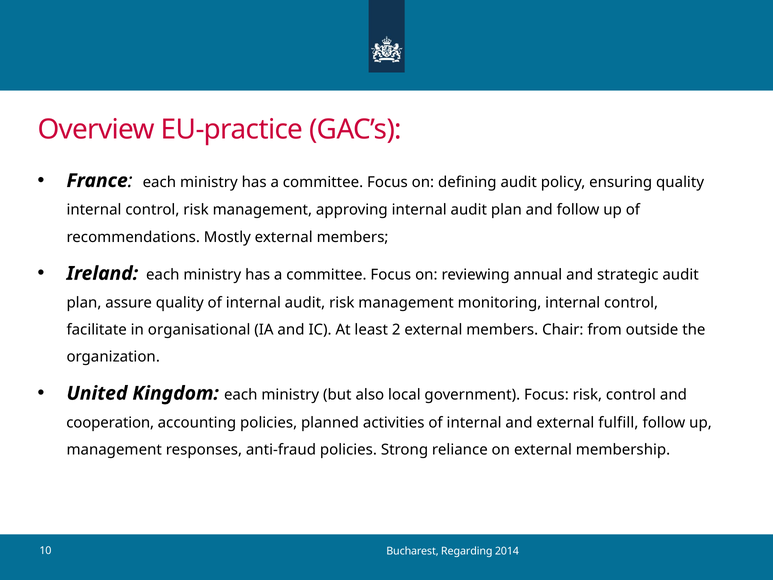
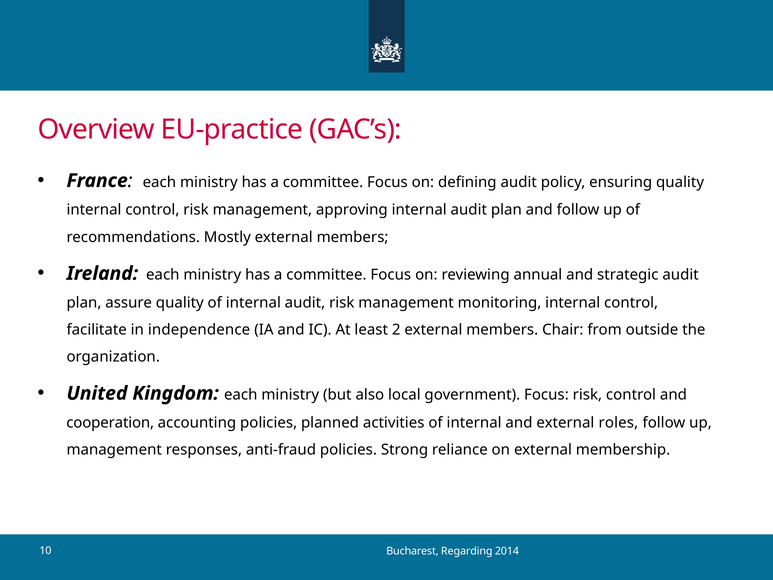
organisational: organisational -> independence
fulfill: fulfill -> roles
